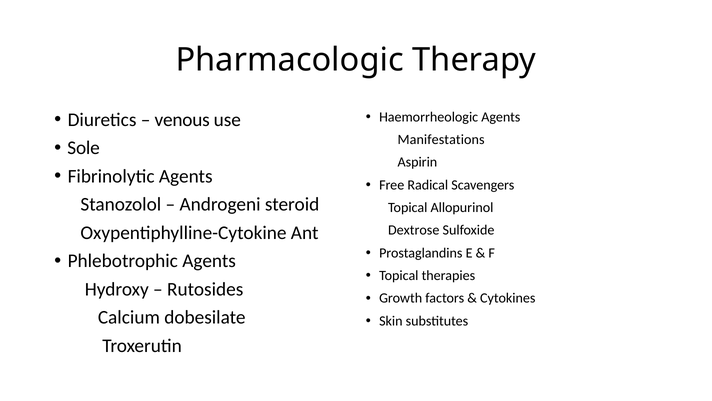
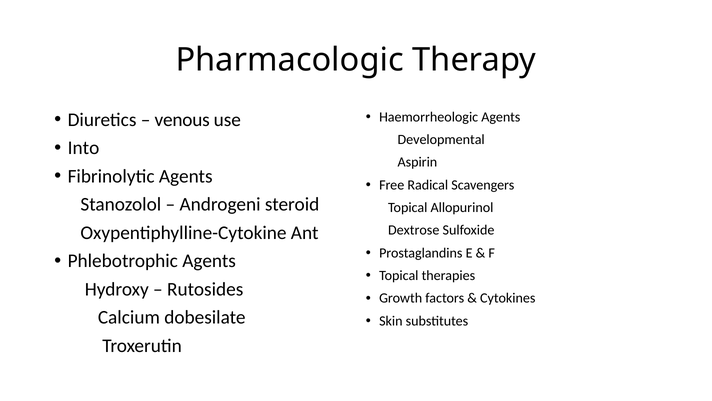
Manifestations: Manifestations -> Developmental
Sole: Sole -> Into
